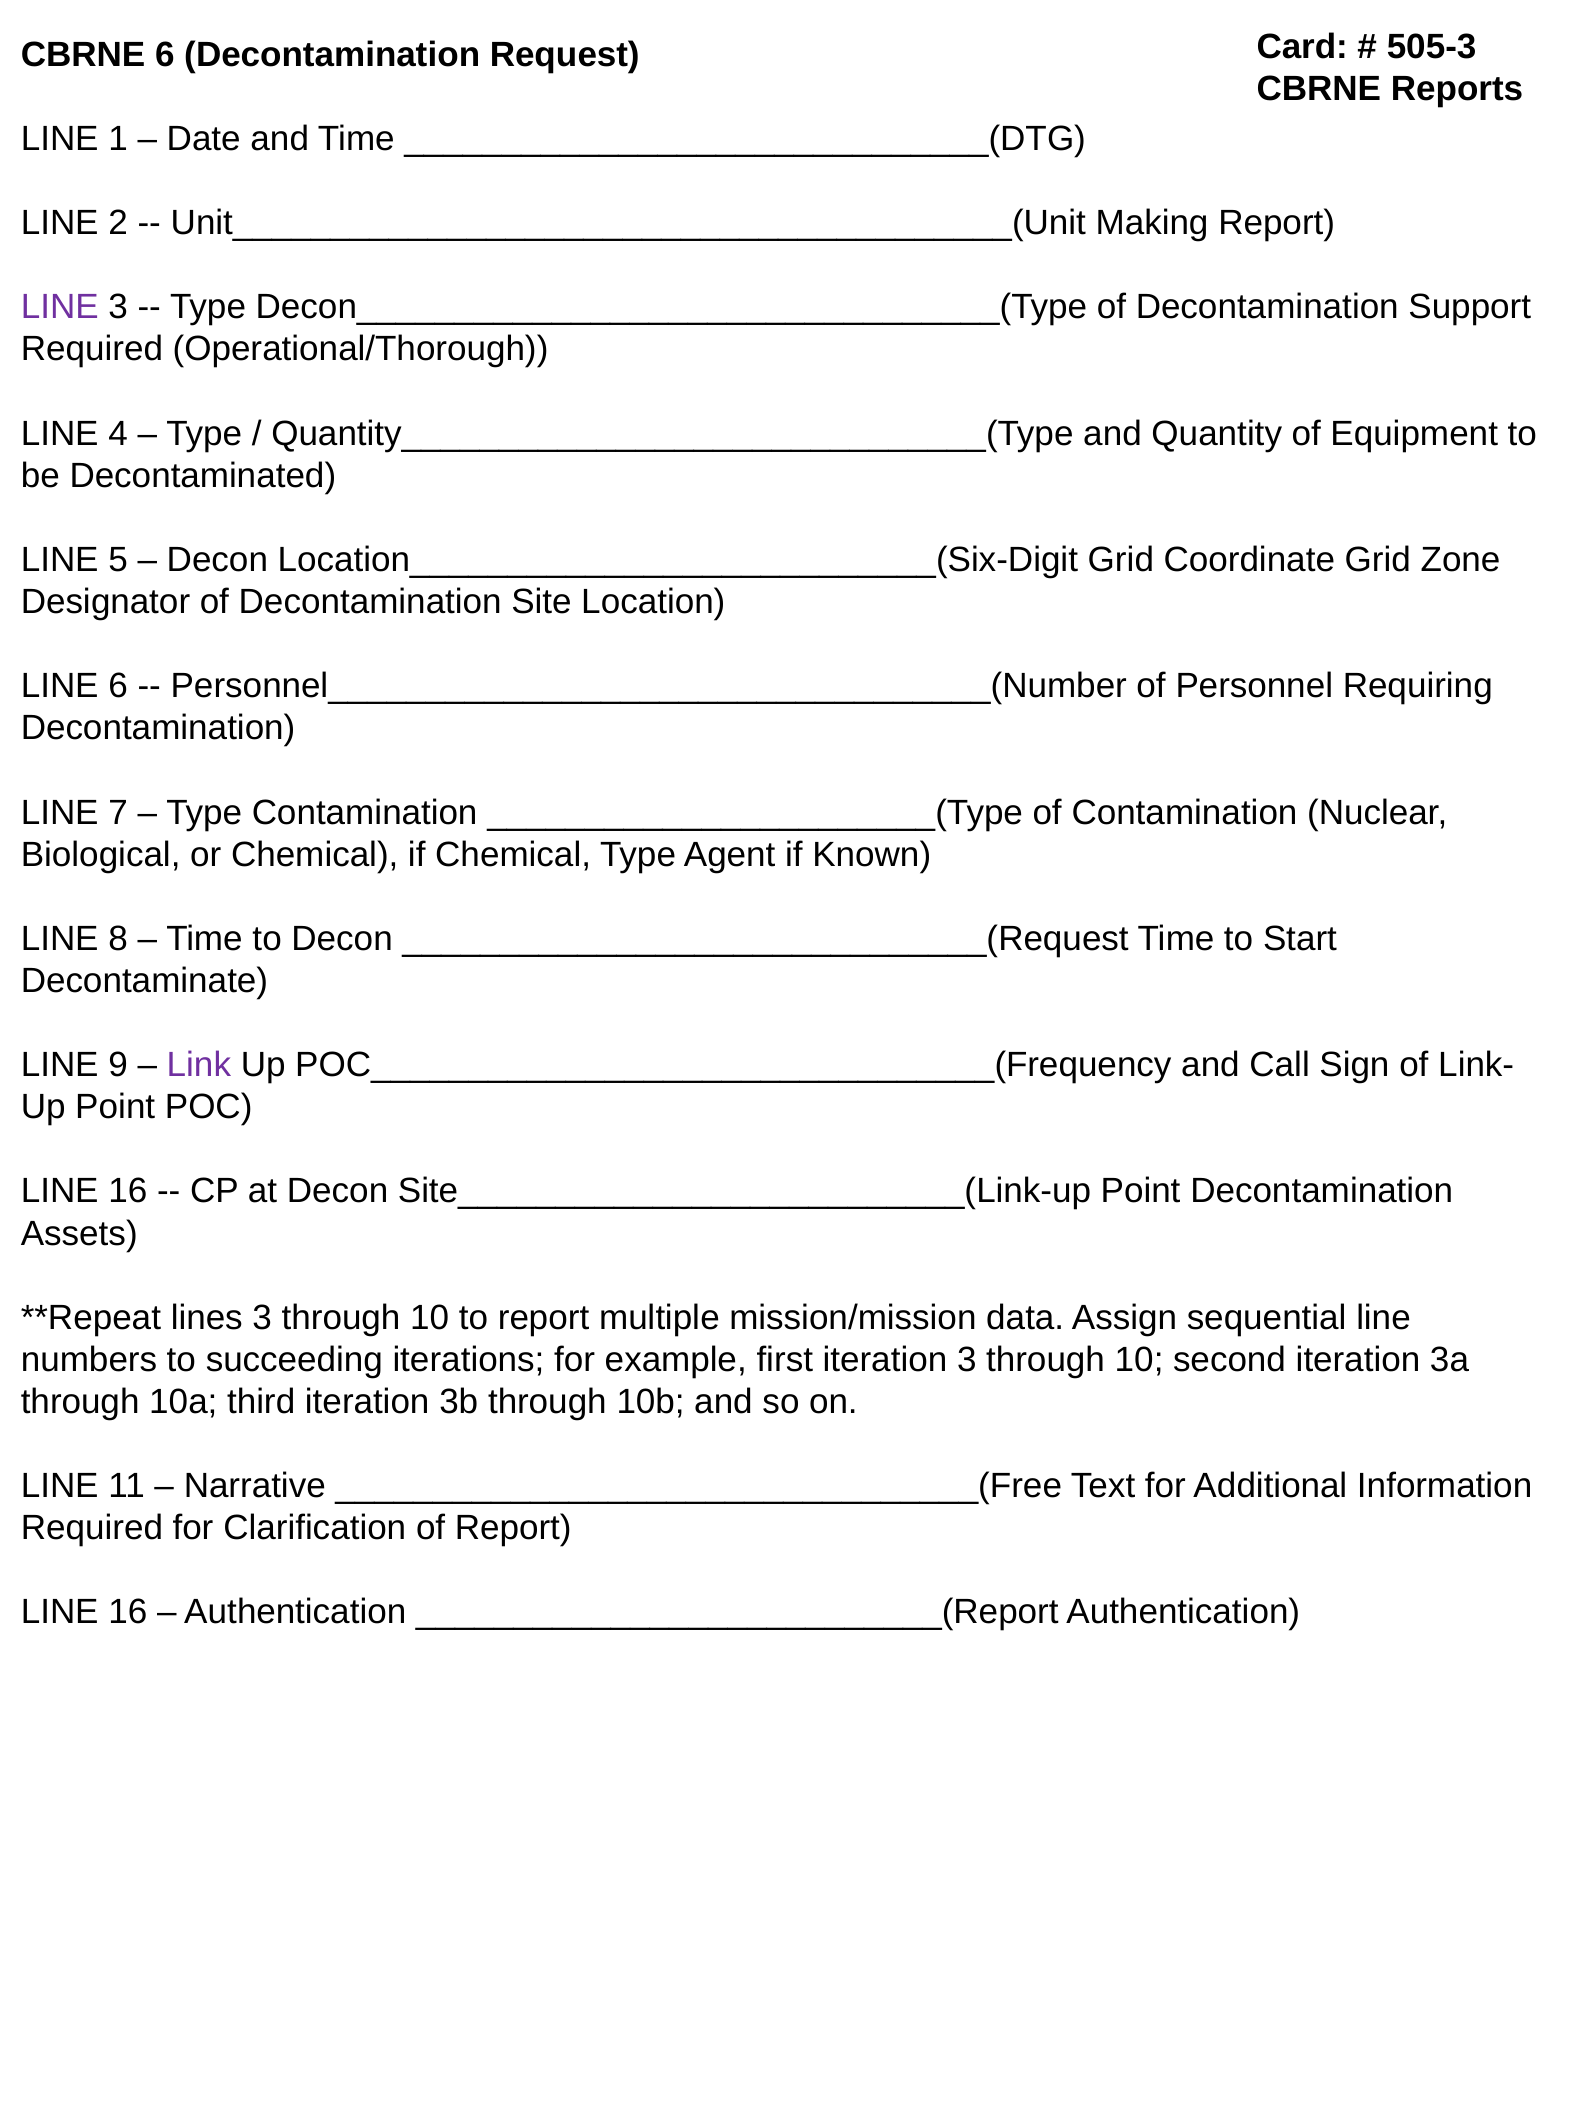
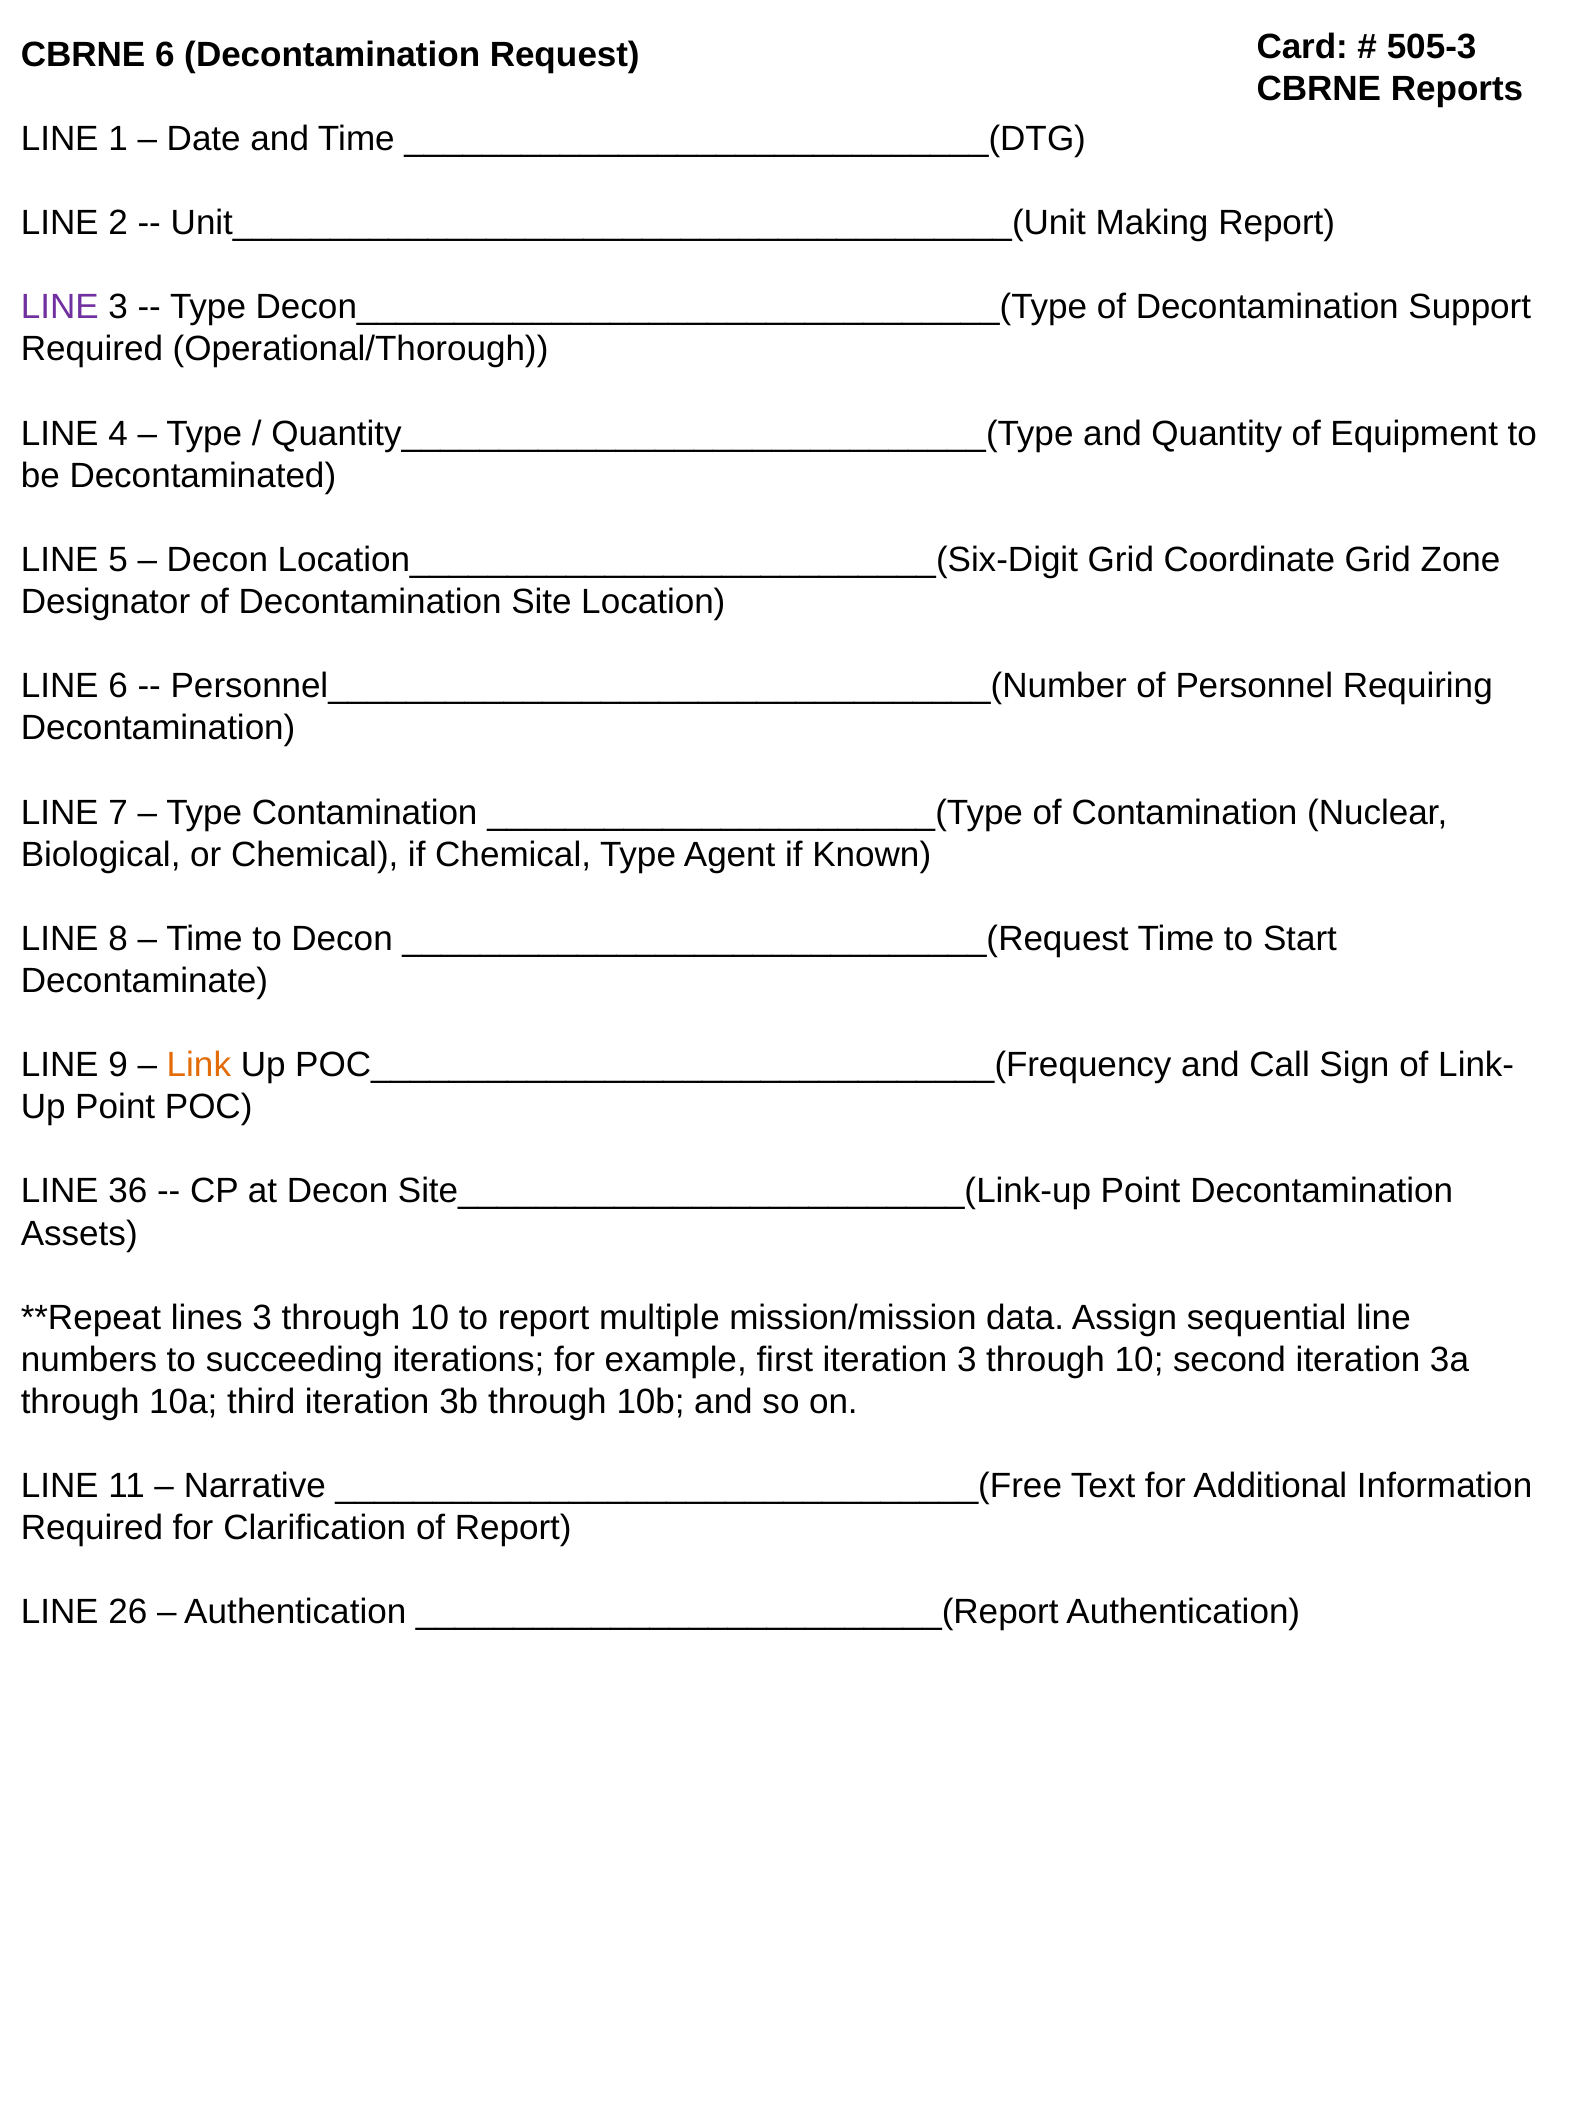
Link colour: purple -> orange
16 at (128, 1192): 16 -> 36
16 at (128, 1613): 16 -> 26
